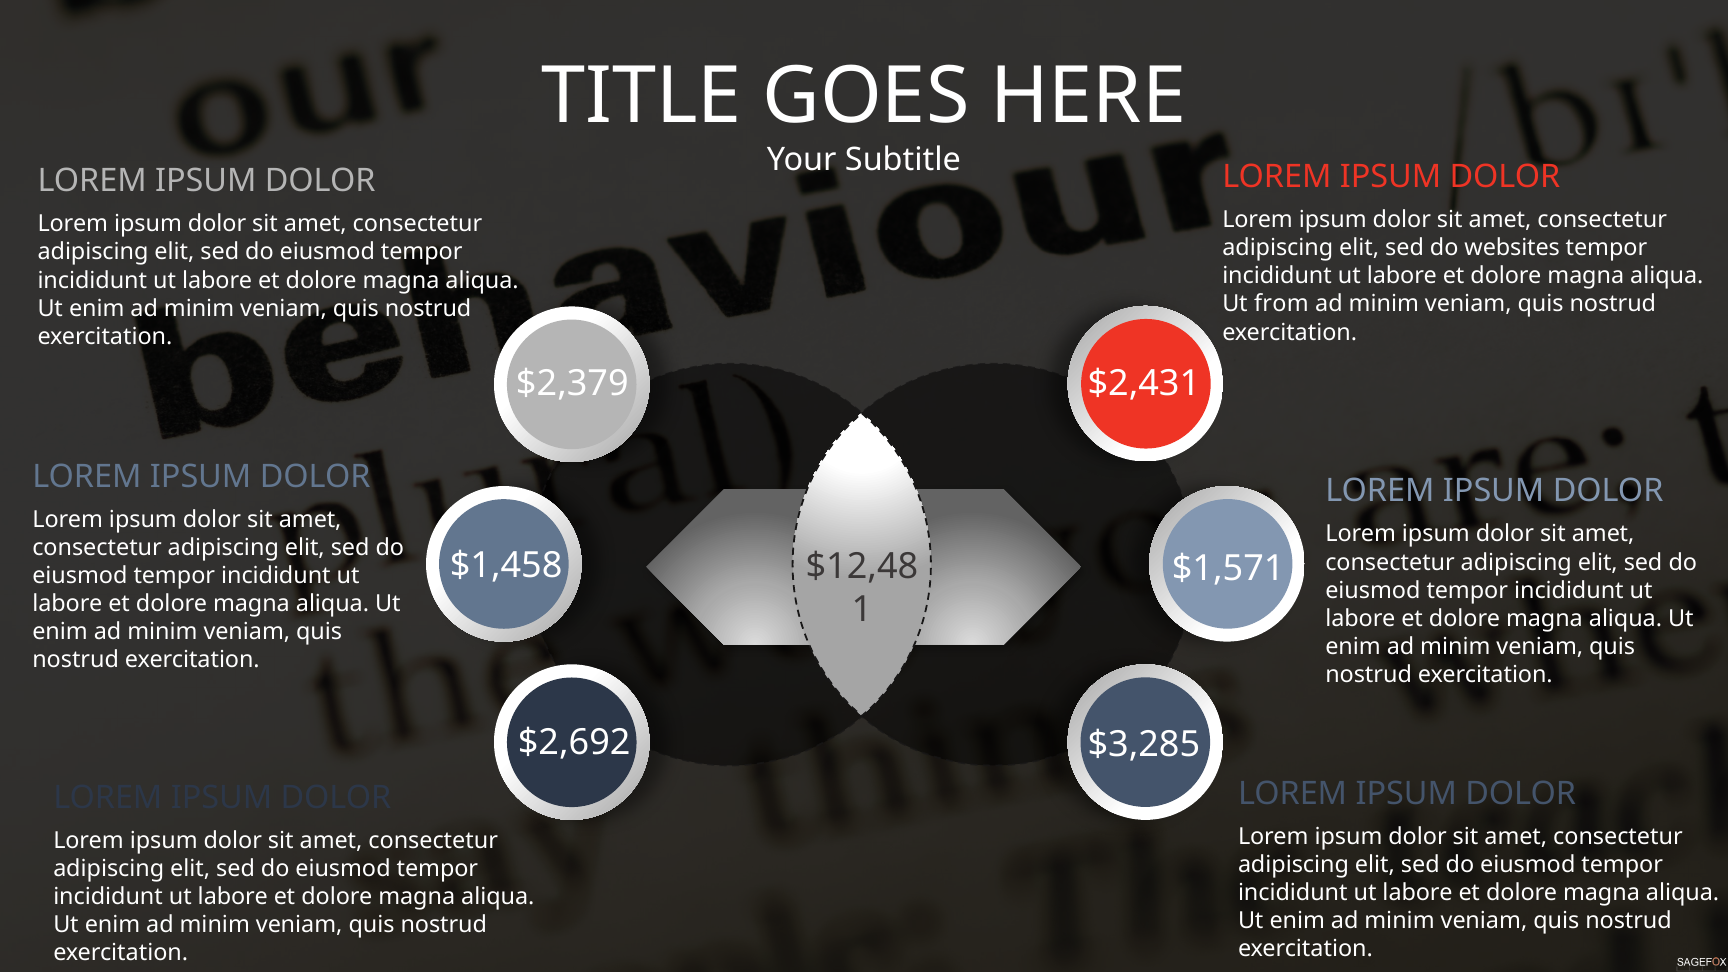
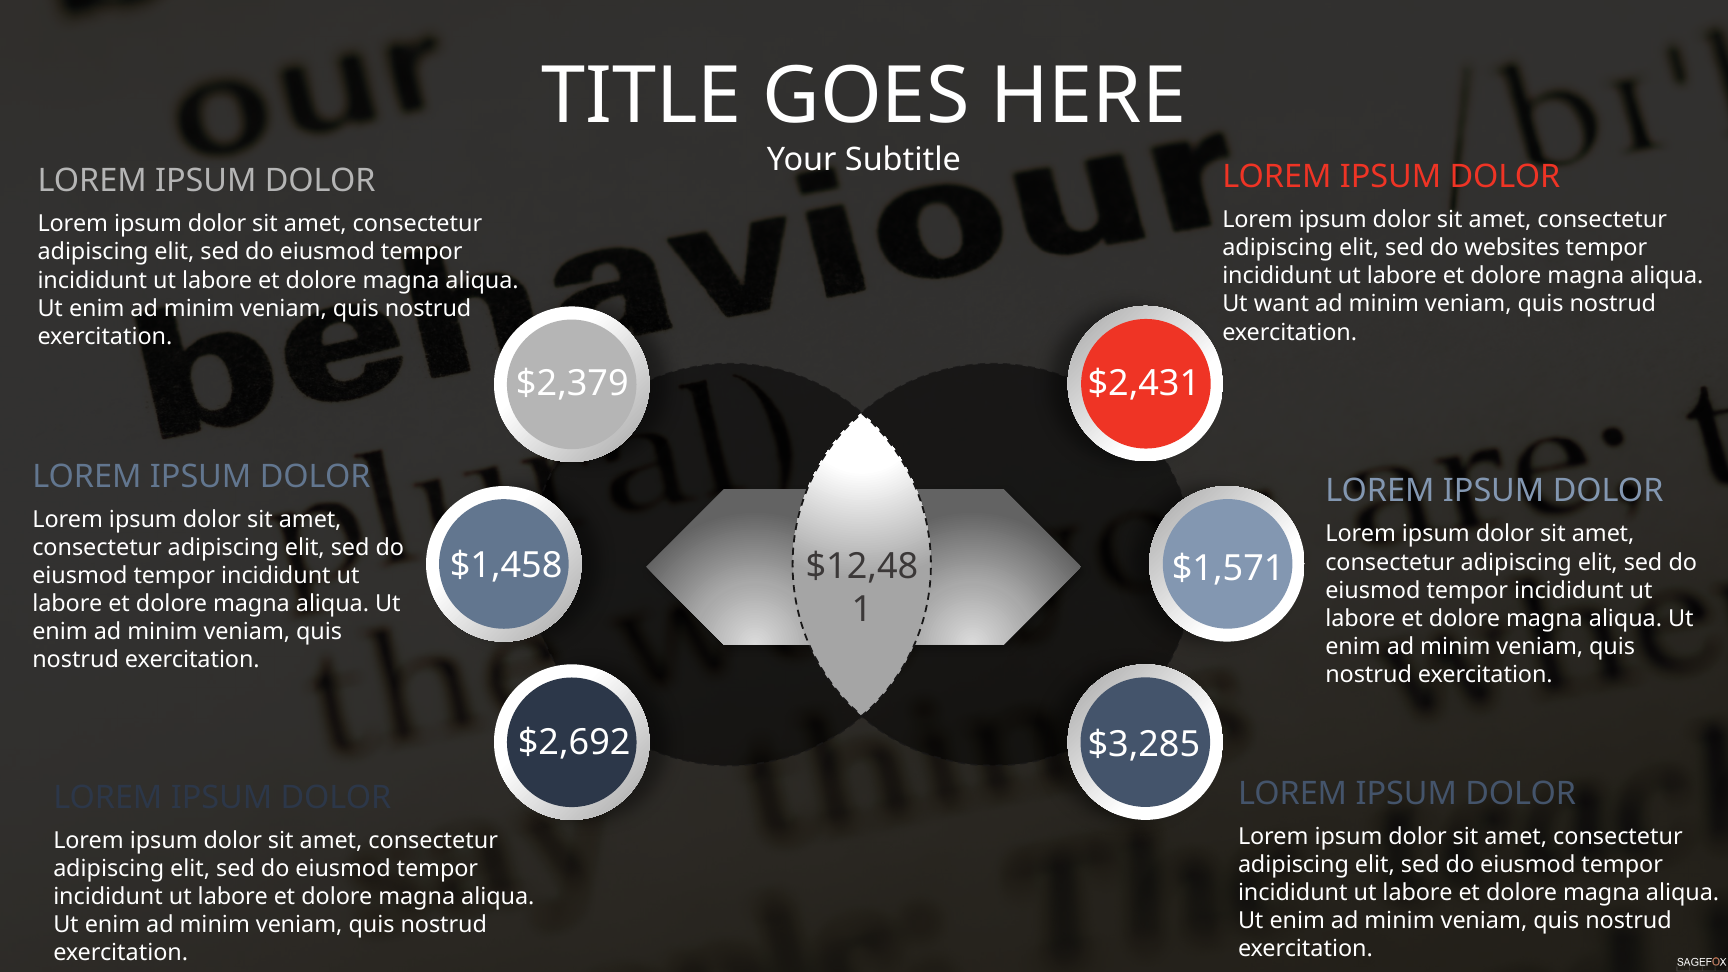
from: from -> want
